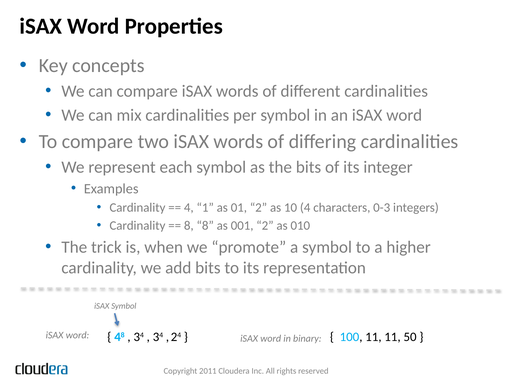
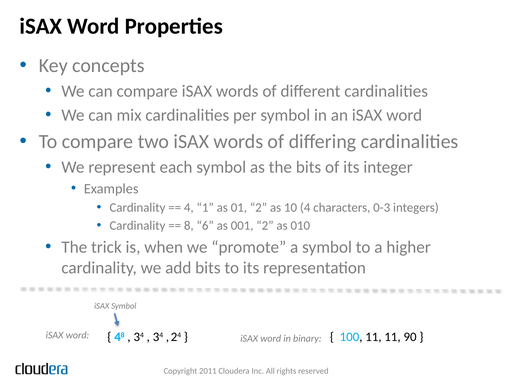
8 8: 8 -> 6
50: 50 -> 90
